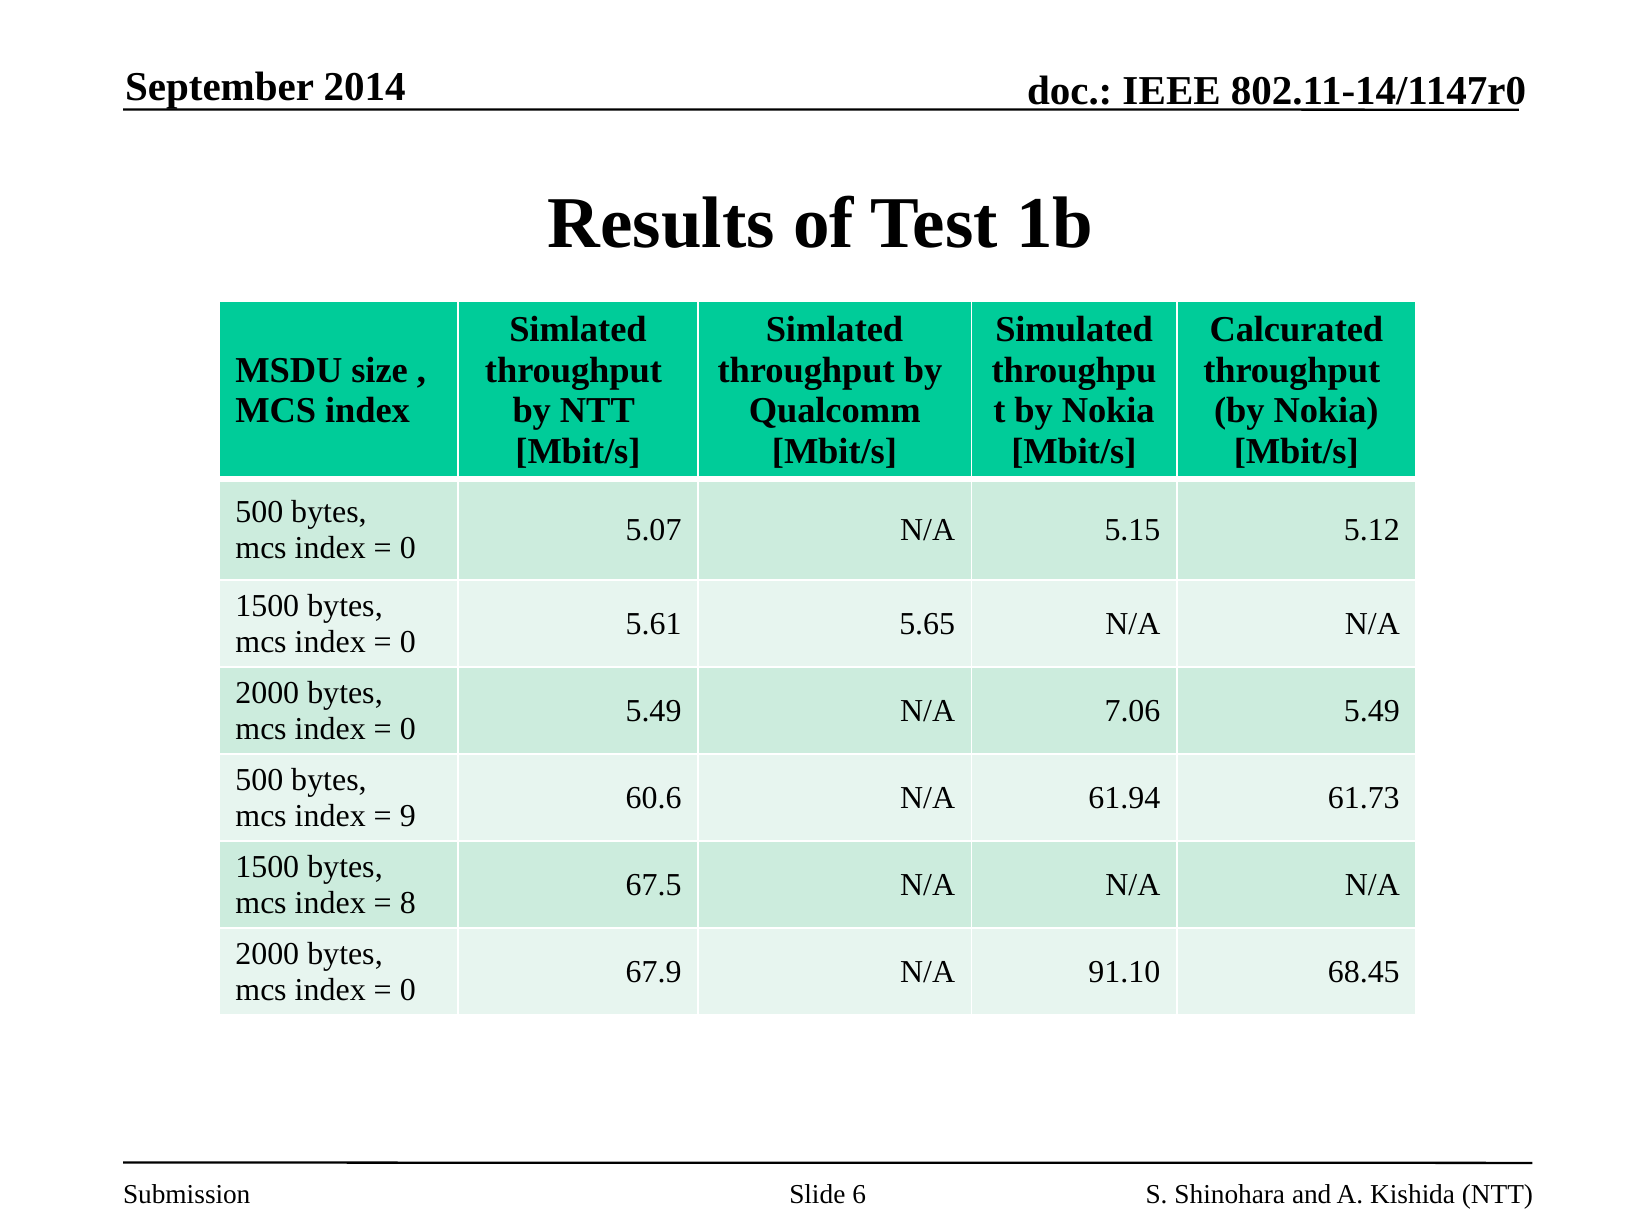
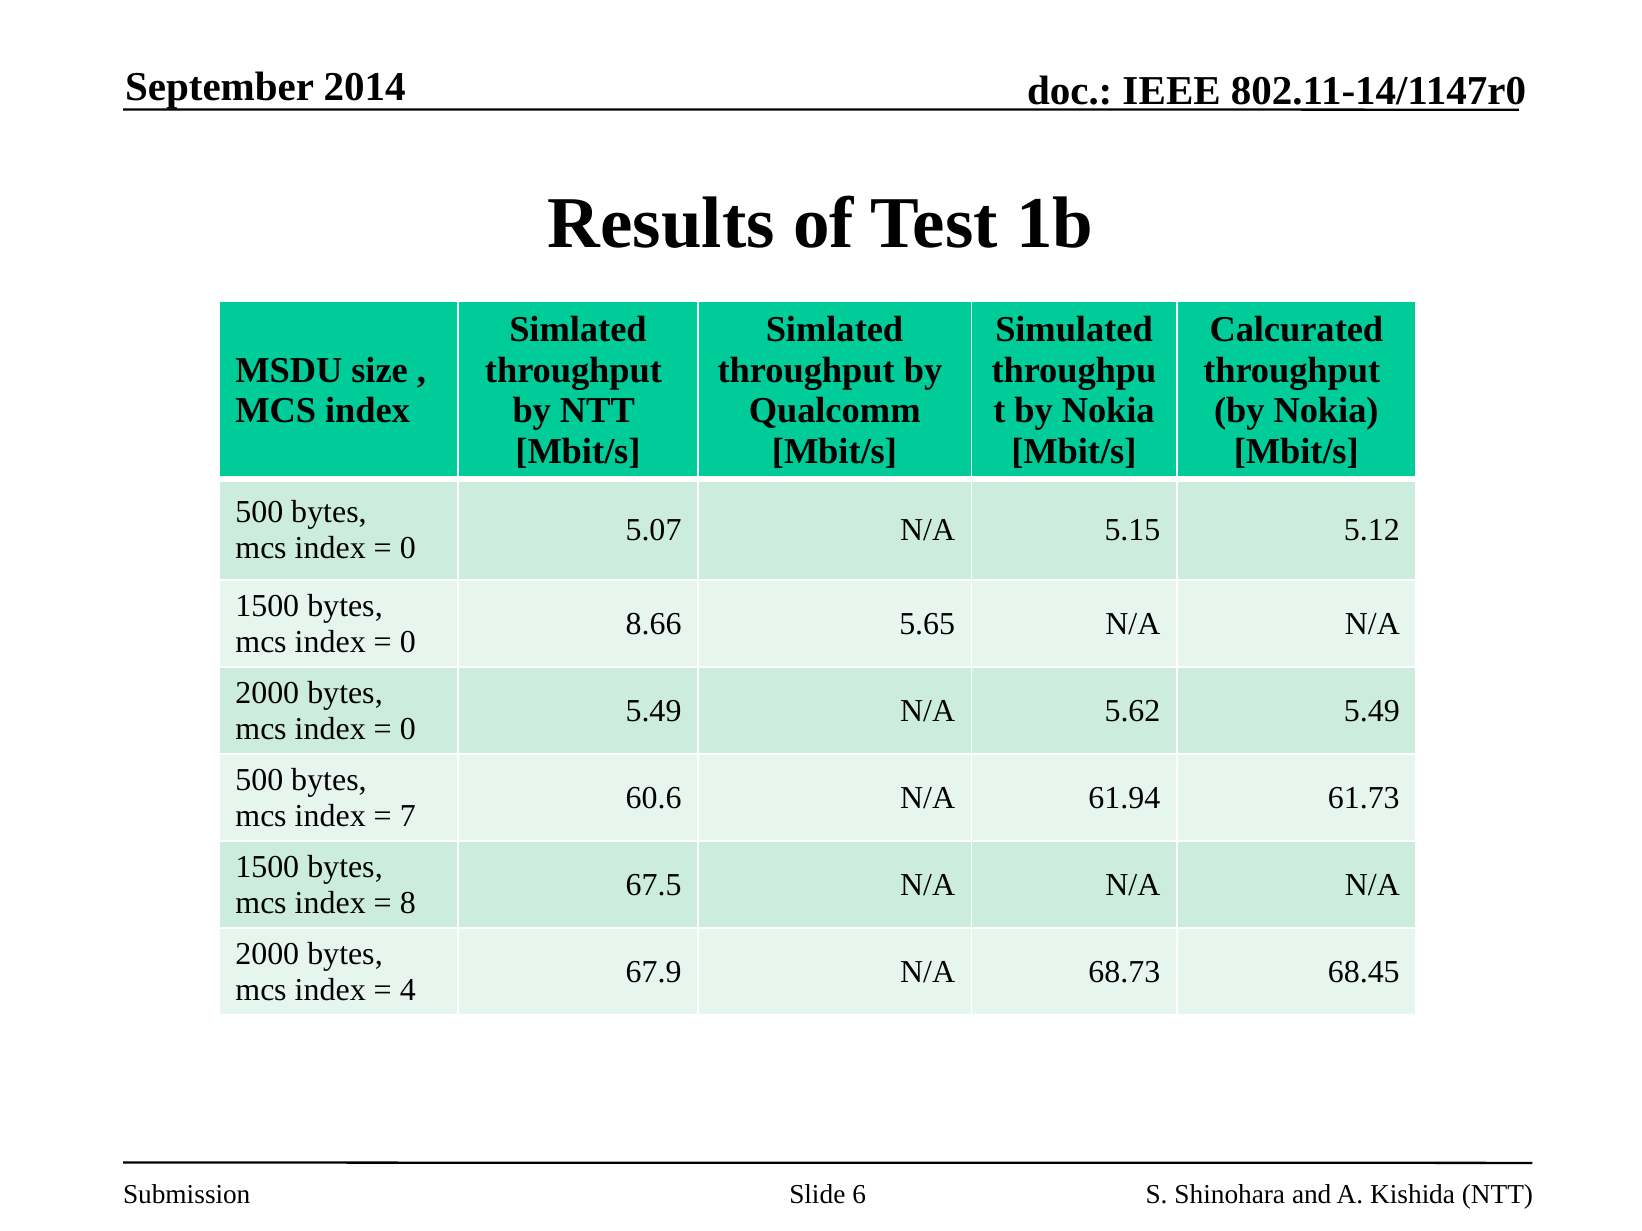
5.61: 5.61 -> 8.66
7.06: 7.06 -> 5.62
9: 9 -> 7
91.10: 91.10 -> 68.73
0 at (408, 990): 0 -> 4
